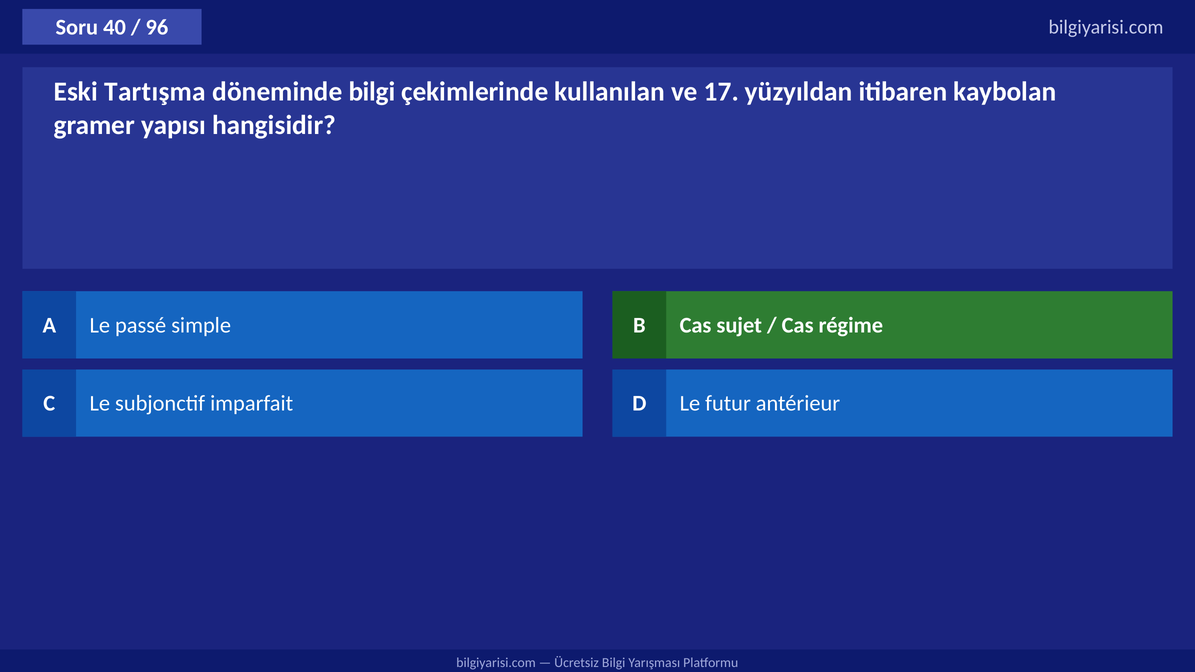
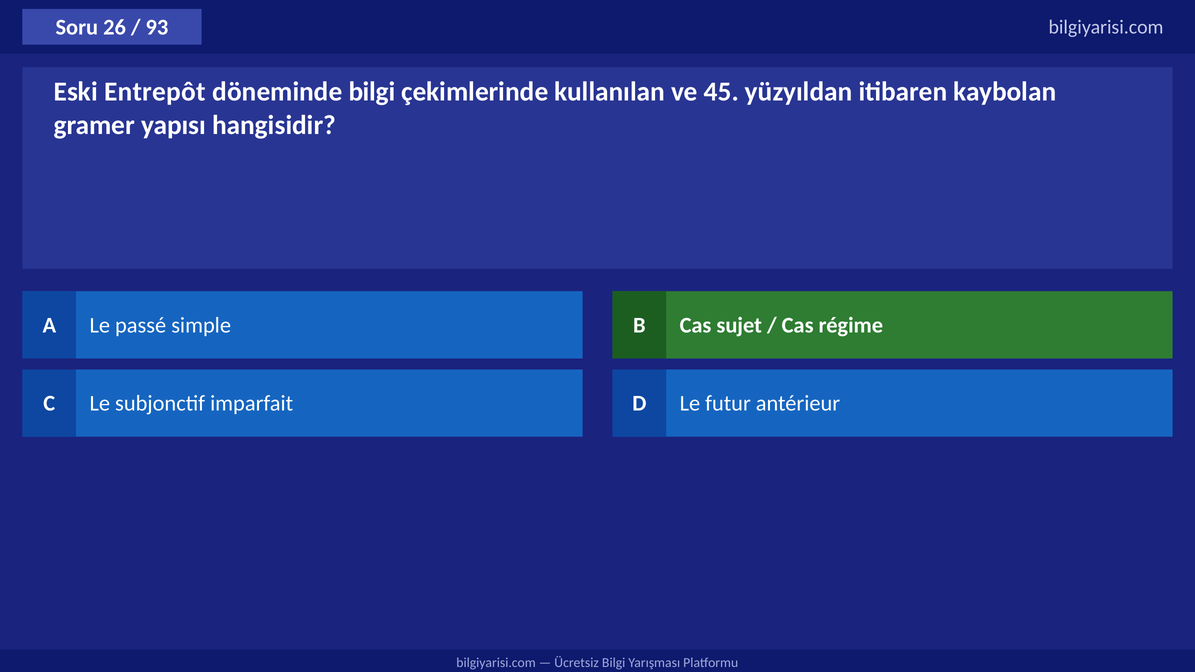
40: 40 -> 26
96: 96 -> 93
Tartışma: Tartışma -> Entrepôt
17: 17 -> 45
